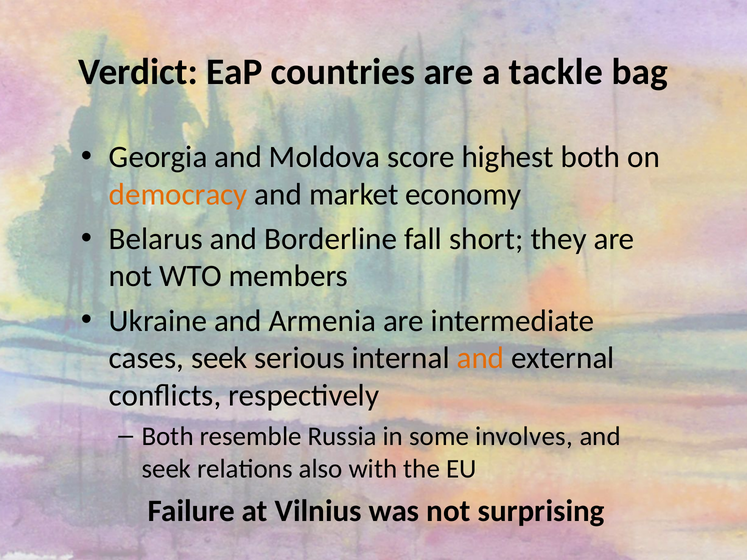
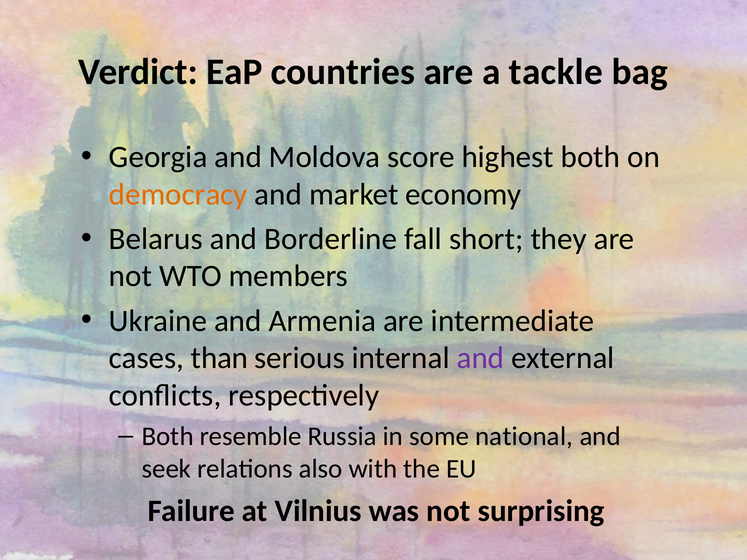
cases seek: seek -> than
and at (481, 358) colour: orange -> purple
involves: involves -> national
